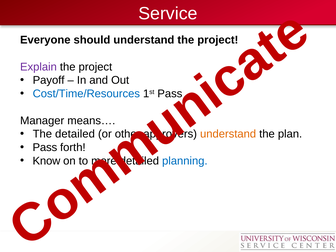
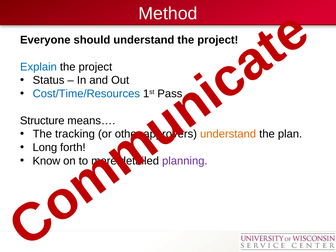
Service: Service -> Method
Explain colour: purple -> blue
Payoff: Payoff -> Status
Manager: Manager -> Structure
The detailed: detailed -> tracking
Pass at (45, 147): Pass -> Long
planning colour: blue -> purple
